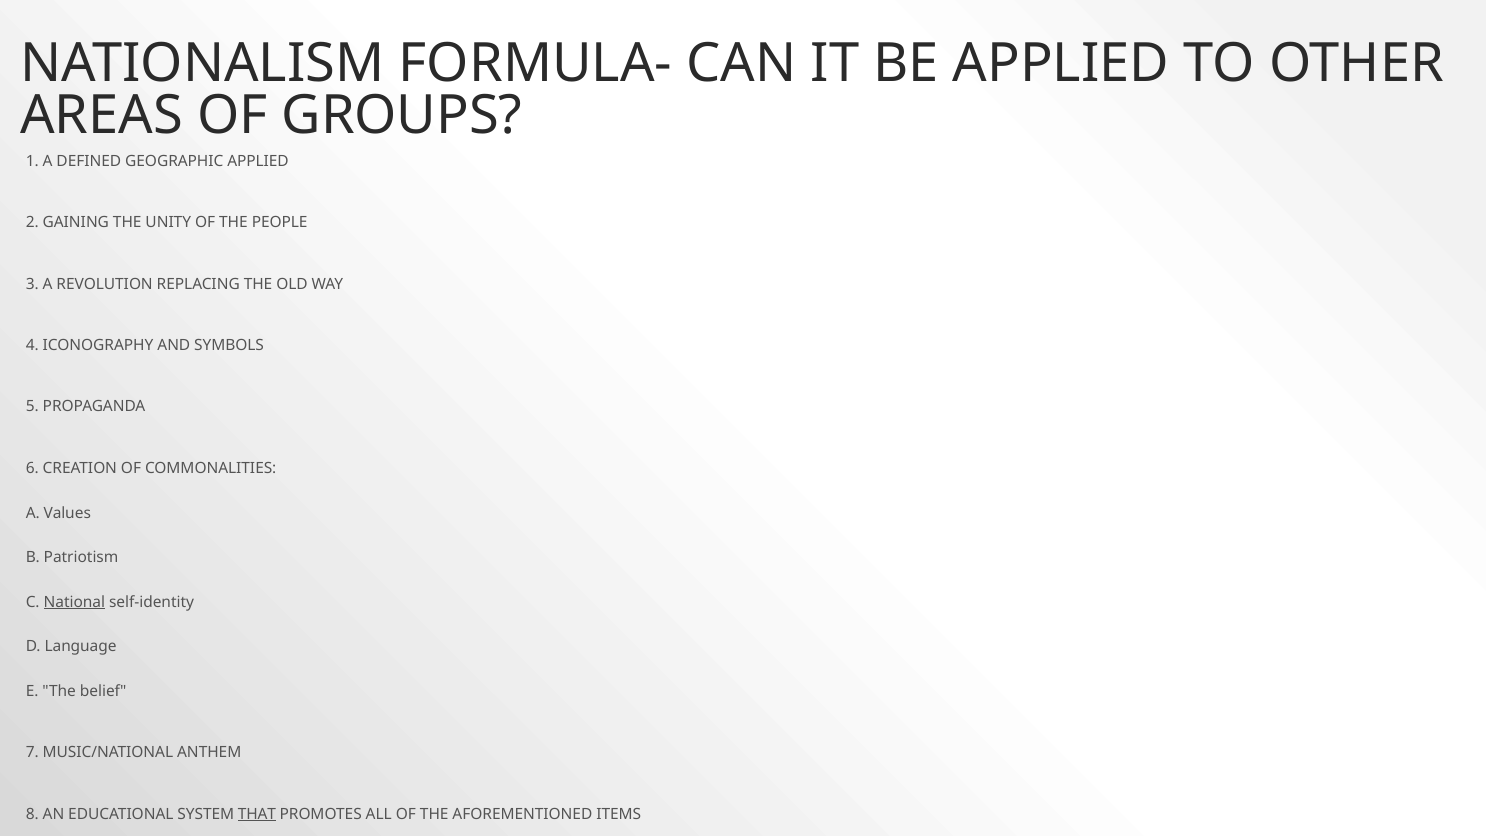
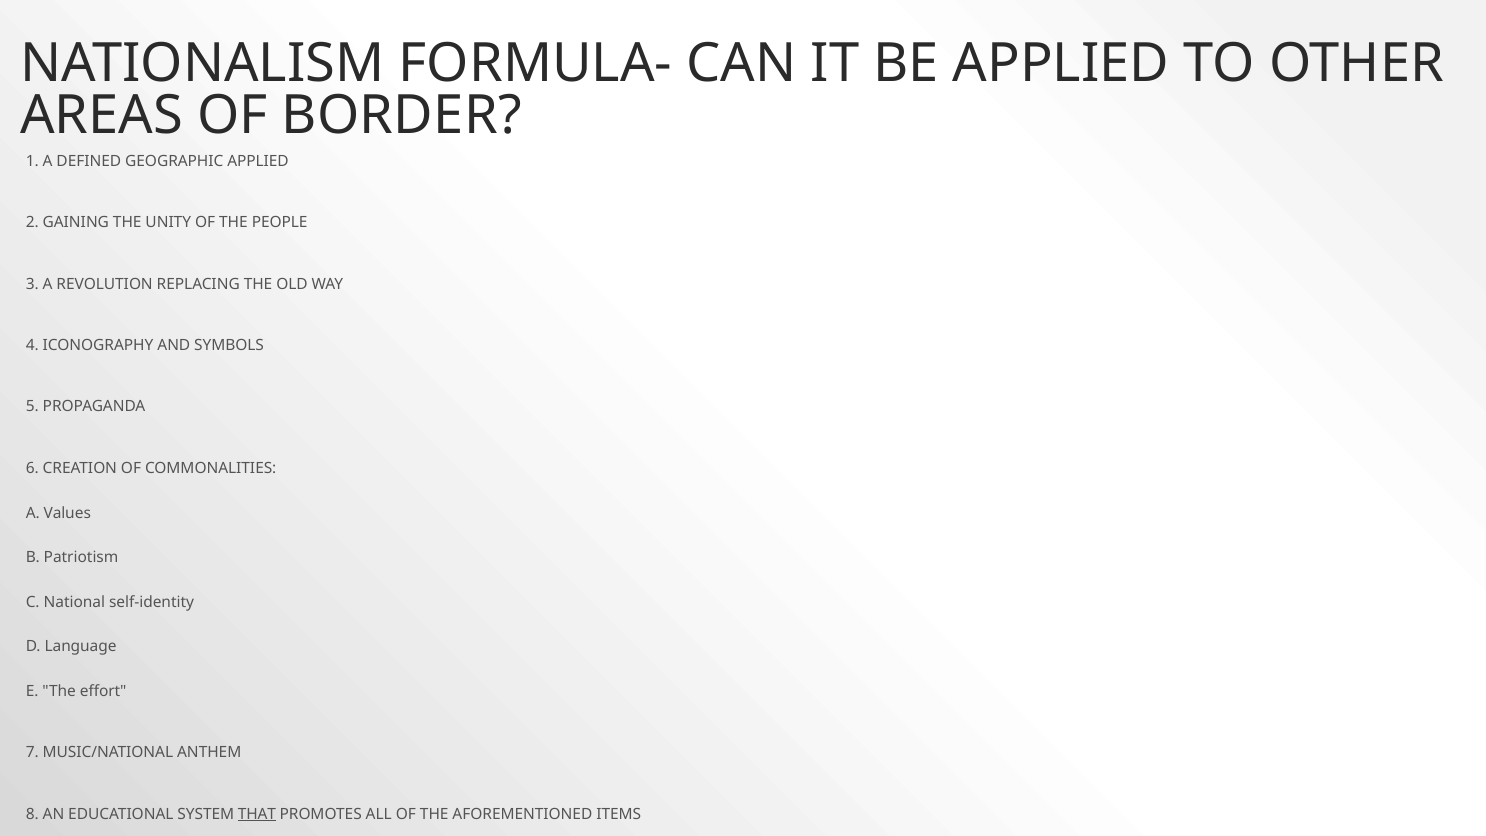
GROUPS: GROUPS -> BORDER
National underline: present -> none
belief: belief -> effort
